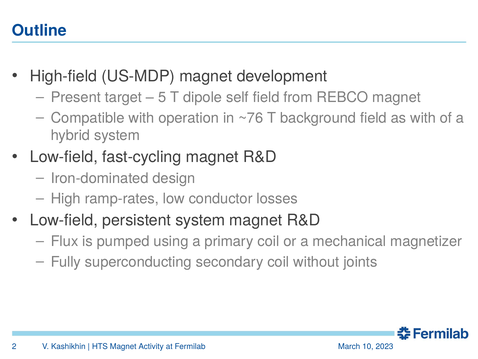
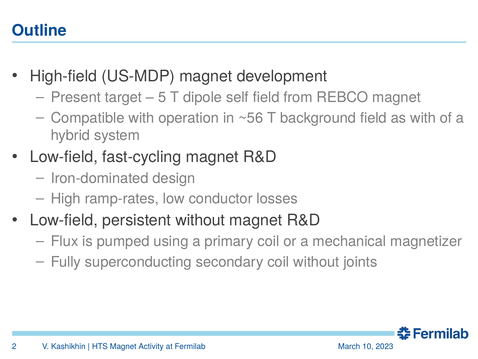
~76: ~76 -> ~56
persistent system: system -> without
